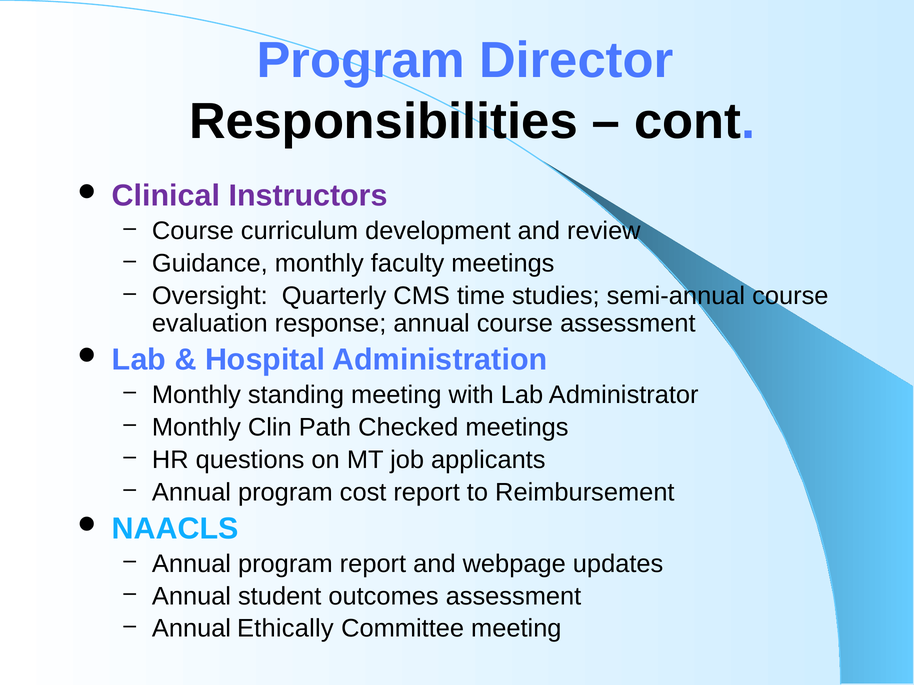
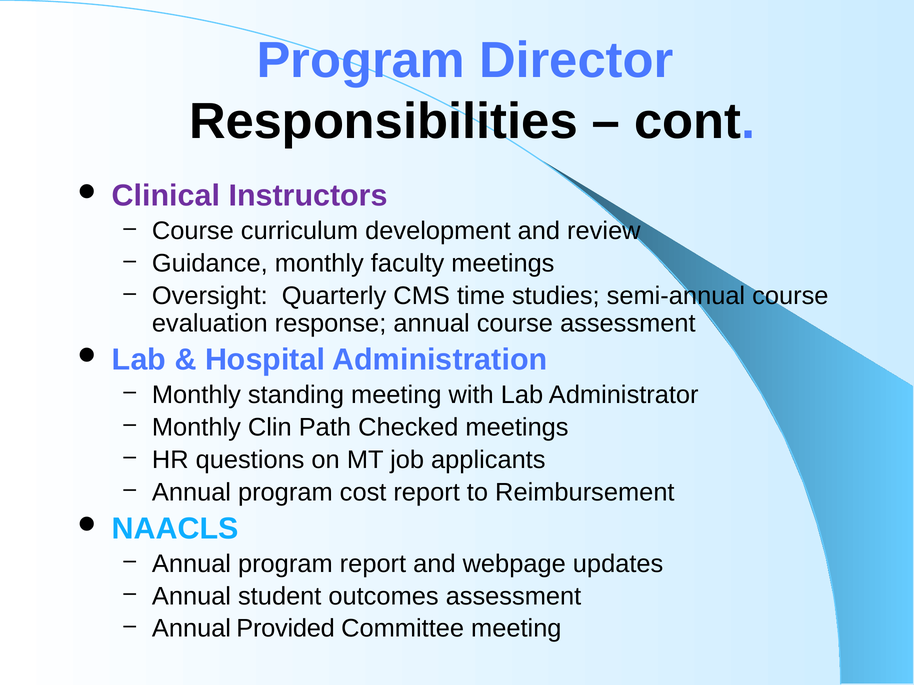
Ethically: Ethically -> Provided
